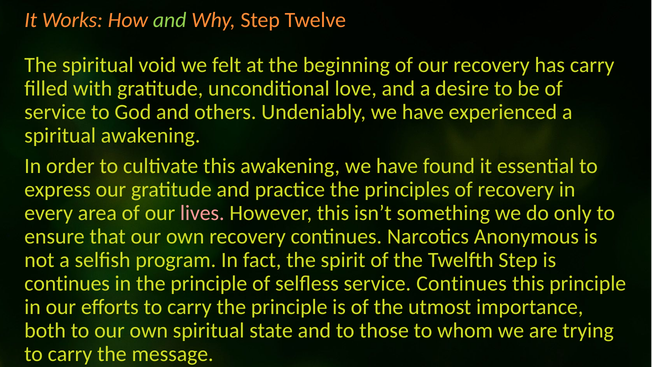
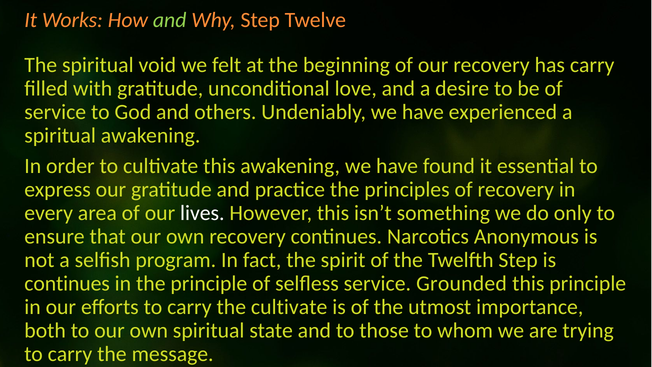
lives colour: pink -> white
service Continues: Continues -> Grounded
carry the principle: principle -> cultivate
